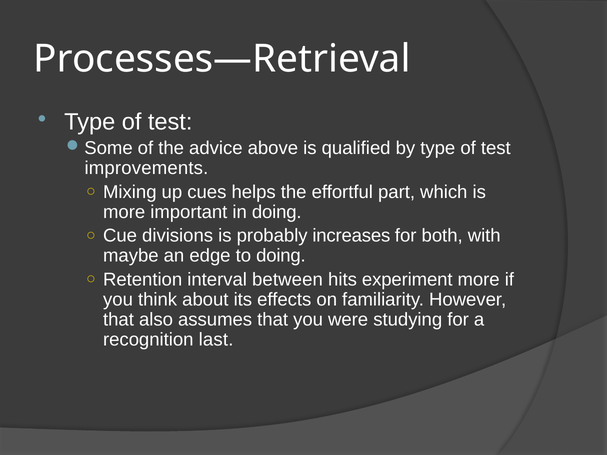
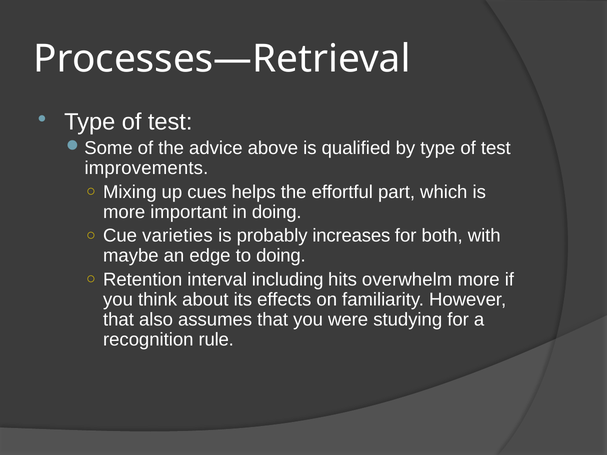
divisions: divisions -> varieties
between: between -> including
experiment: experiment -> overwhelm
last: last -> rule
